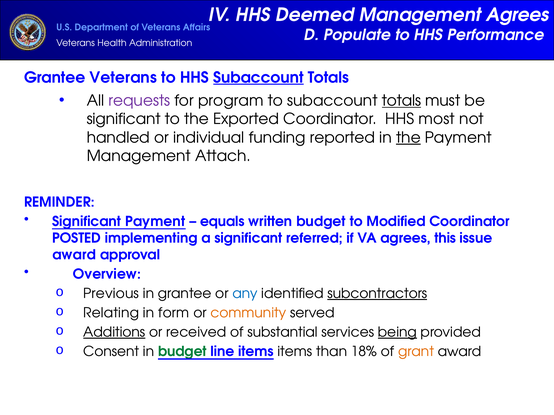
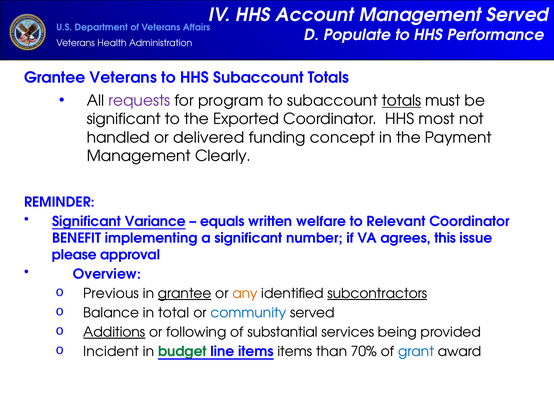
Deemed: Deemed -> Account
Management Agrees: Agrees -> Served
Subaccount at (258, 78) underline: present -> none
individual: individual -> delivered
reported: reported -> concept
the at (408, 138) underline: present -> none
Attach: Attach -> Clearly
Significant Payment: Payment -> Variance
written budget: budget -> welfare
Modified: Modified -> Relevant
POSTED: POSTED -> BENEFIT
referred: referred -> number
award at (74, 255): award -> please
grantee at (185, 294) underline: none -> present
any colour: blue -> orange
Relating: Relating -> Balance
form: form -> total
community colour: orange -> blue
received: received -> following
being underline: present -> none
Consent: Consent -> Incident
18%: 18% -> 70%
grant colour: orange -> blue
